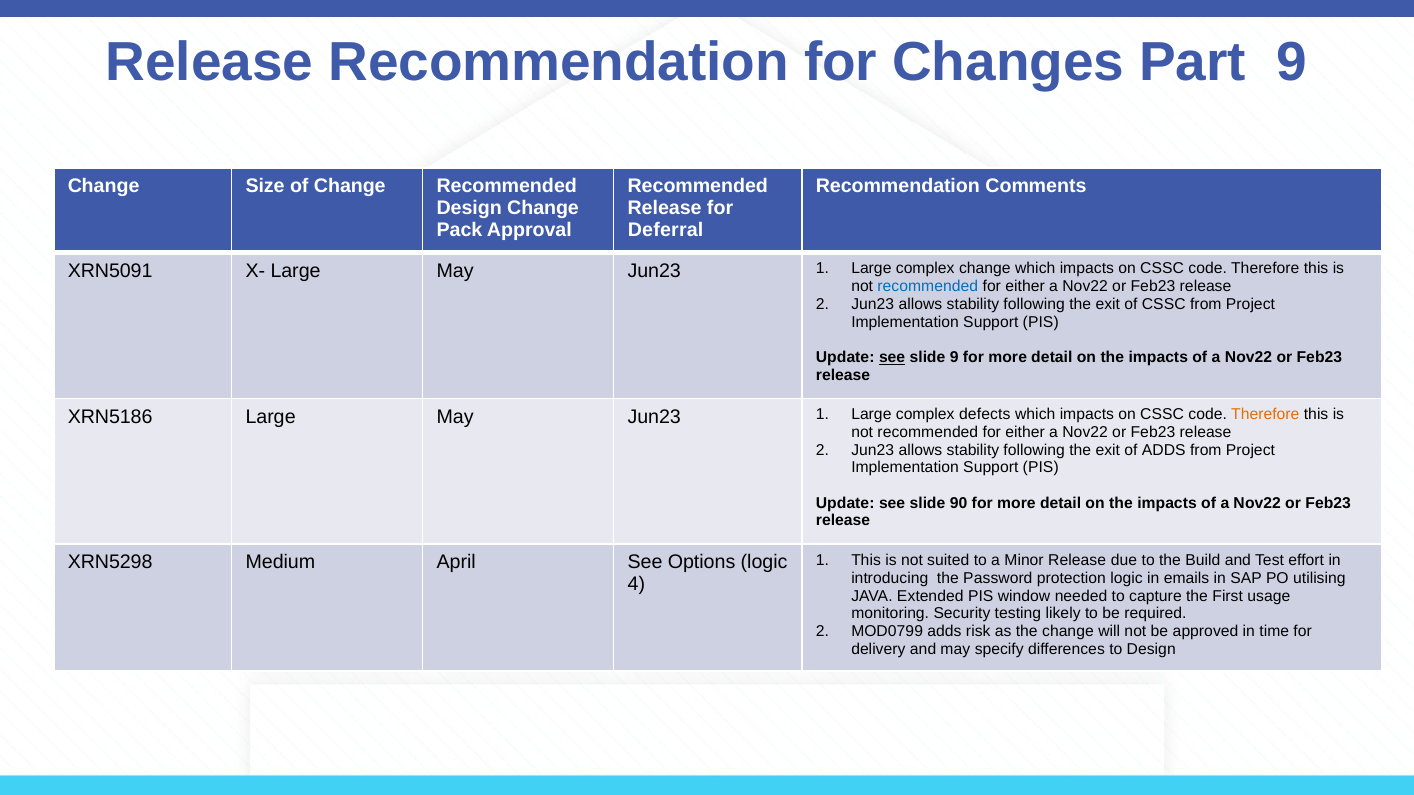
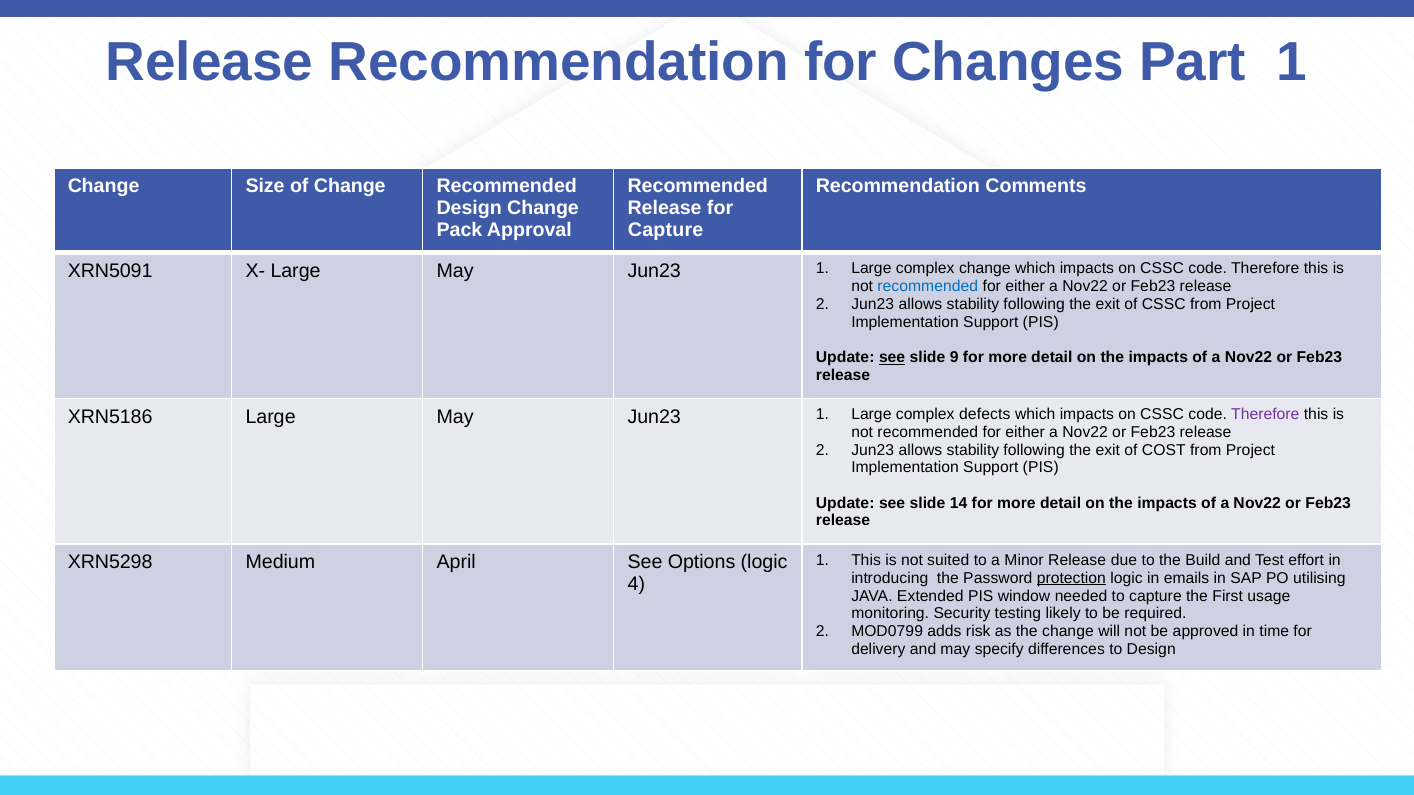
Part 9: 9 -> 1
Deferral at (666, 230): Deferral -> Capture
Therefore at (1265, 415) colour: orange -> purple
of ADDS: ADDS -> COST
90: 90 -> 14
protection underline: none -> present
